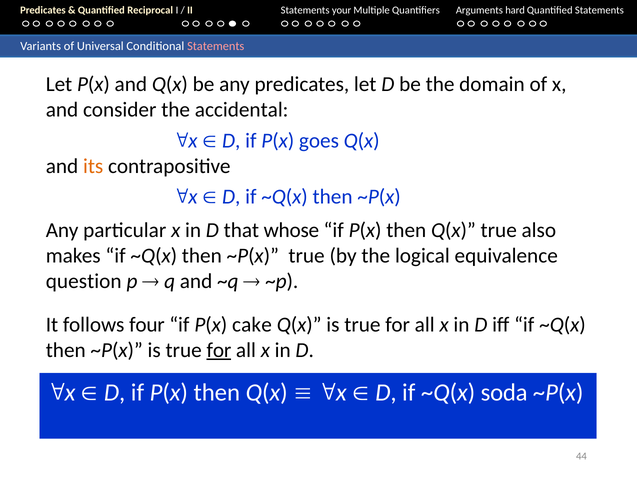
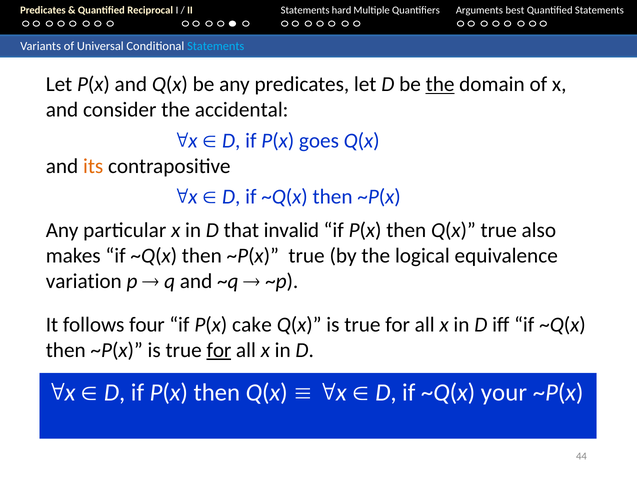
your: your -> hard
hard: hard -> best
Statements at (216, 46) colour: pink -> light blue
the at (440, 84) underline: none -> present
whose: whose -> invalid
question: question -> variation
soda: soda -> your
